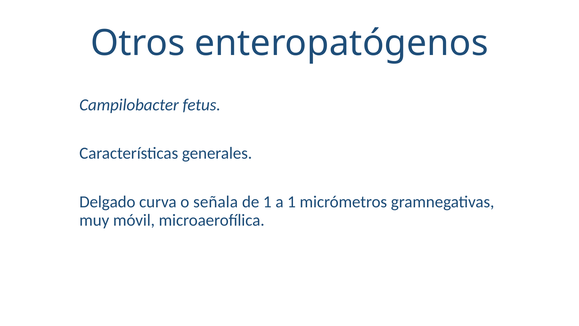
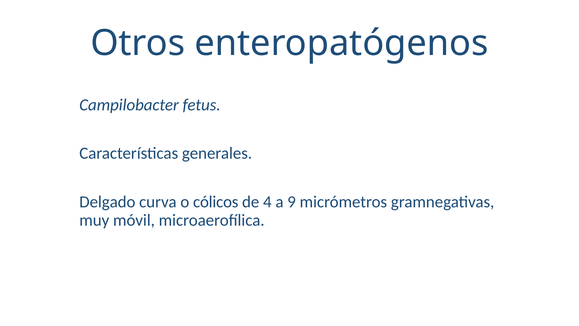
señala: señala -> cólicos
de 1: 1 -> 4
a 1: 1 -> 9
